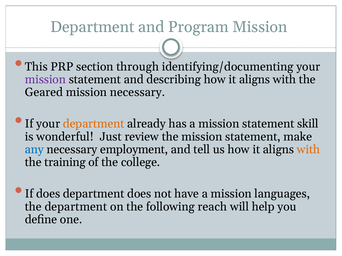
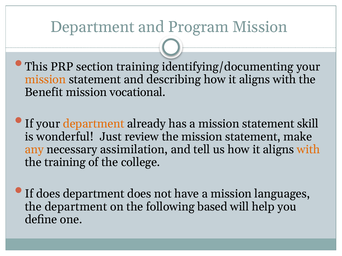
section through: through -> training
mission at (45, 80) colour: purple -> orange
Geared: Geared -> Benefit
mission necessary: necessary -> vocational
any colour: blue -> orange
employment: employment -> assimilation
reach: reach -> based
